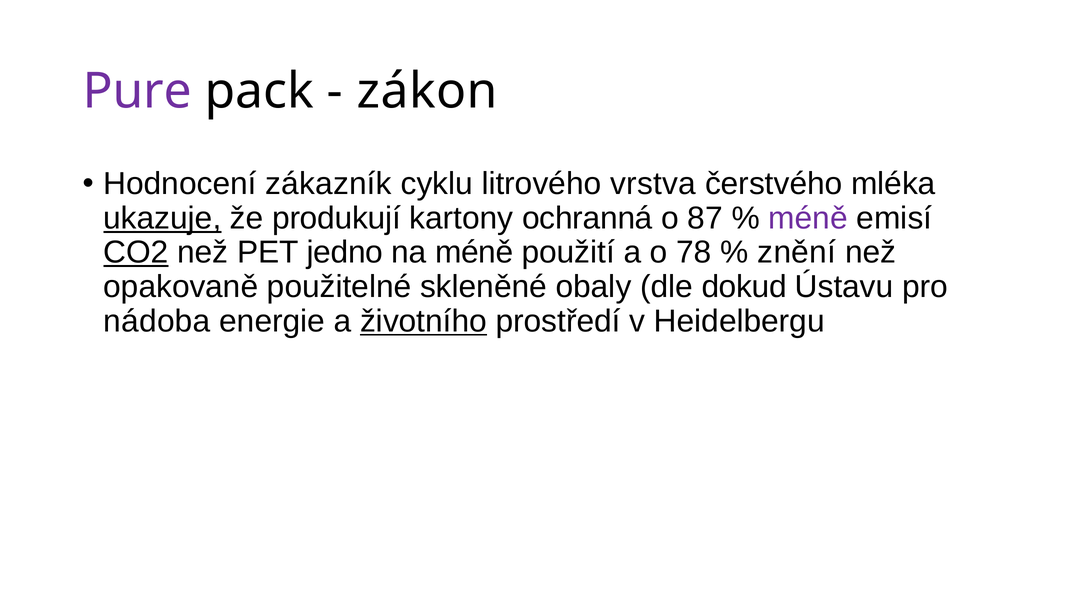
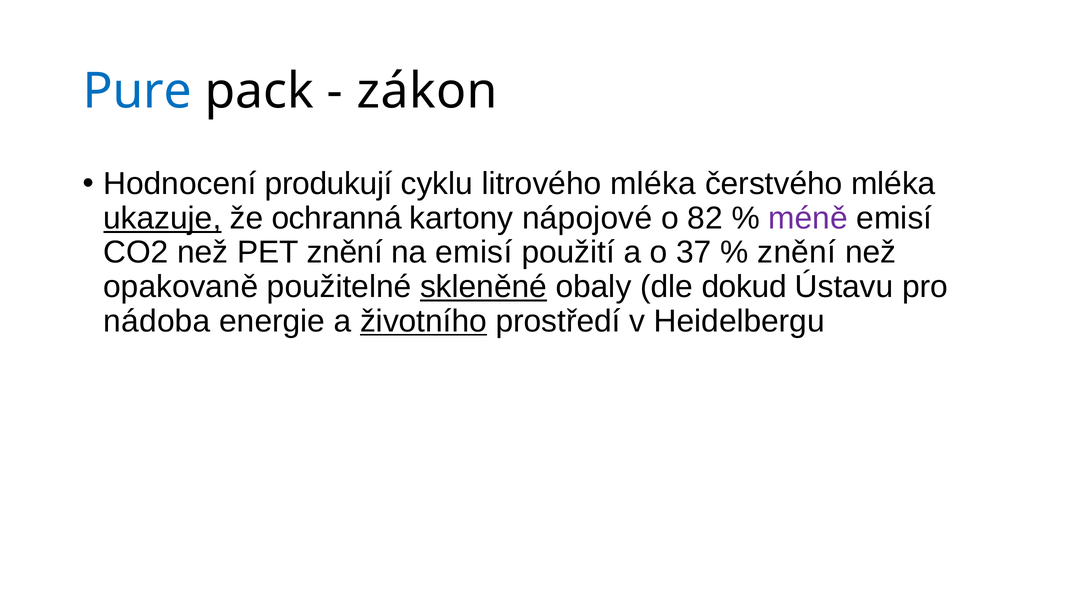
Pure colour: purple -> blue
zákazník: zákazník -> produkují
litrového vrstva: vrstva -> mléka
produkují: produkují -> ochranná
ochranná: ochranná -> nápojové
87: 87 -> 82
CO2 underline: present -> none
PET jedno: jedno -> znění
na méně: méně -> emisí
78: 78 -> 37
skleněné underline: none -> present
